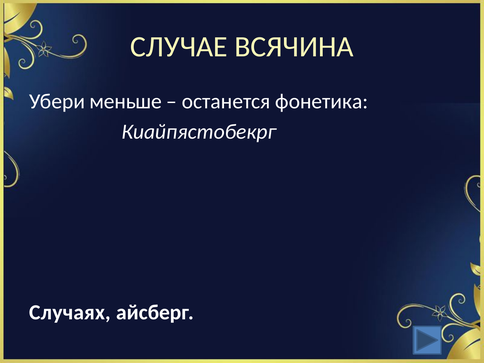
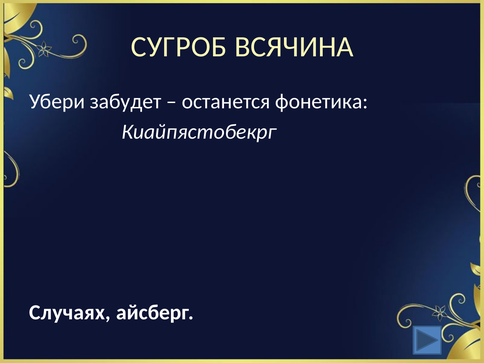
СЛУЧАЕ: СЛУЧАЕ -> СУГРОБ
меньше: меньше -> забудет
